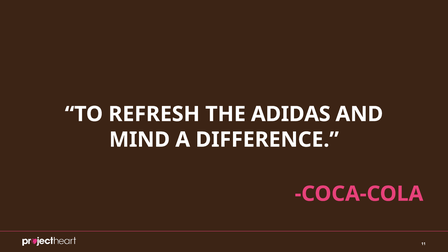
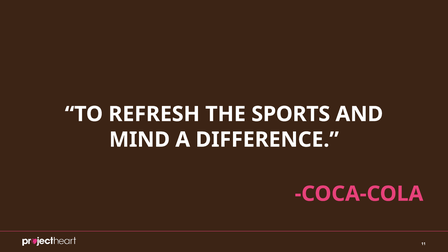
ADIDAS: ADIDAS -> SPORTS
